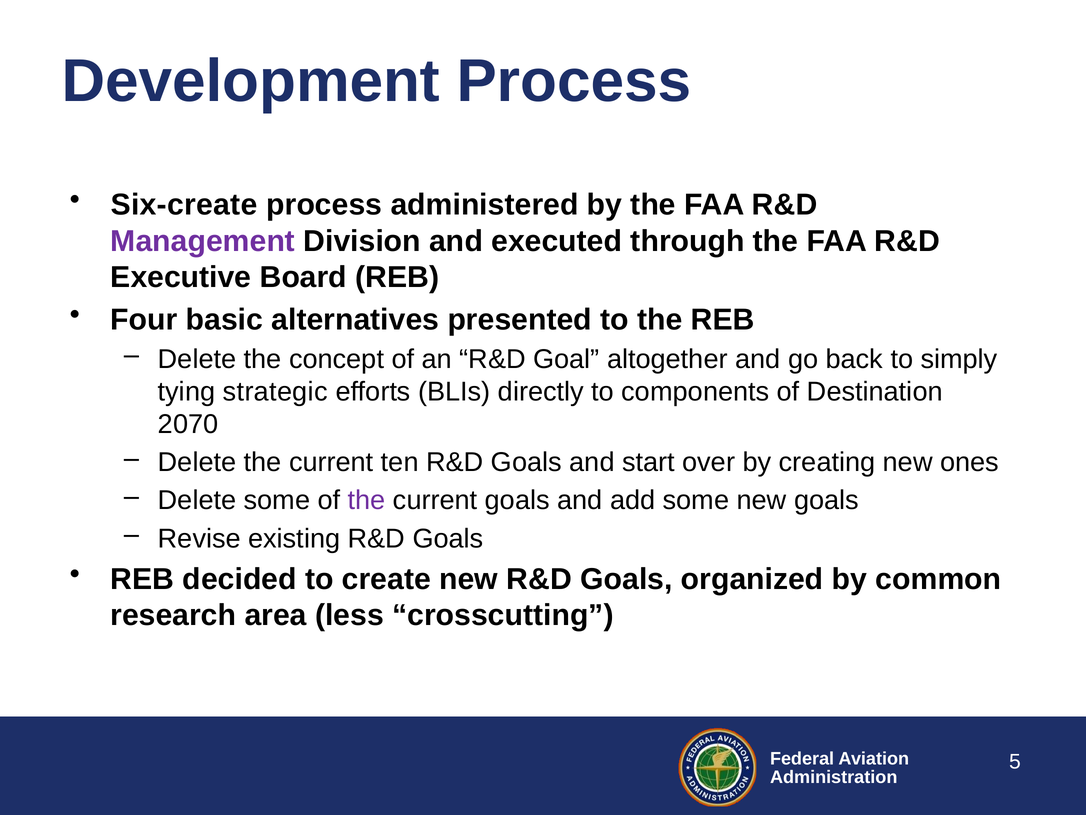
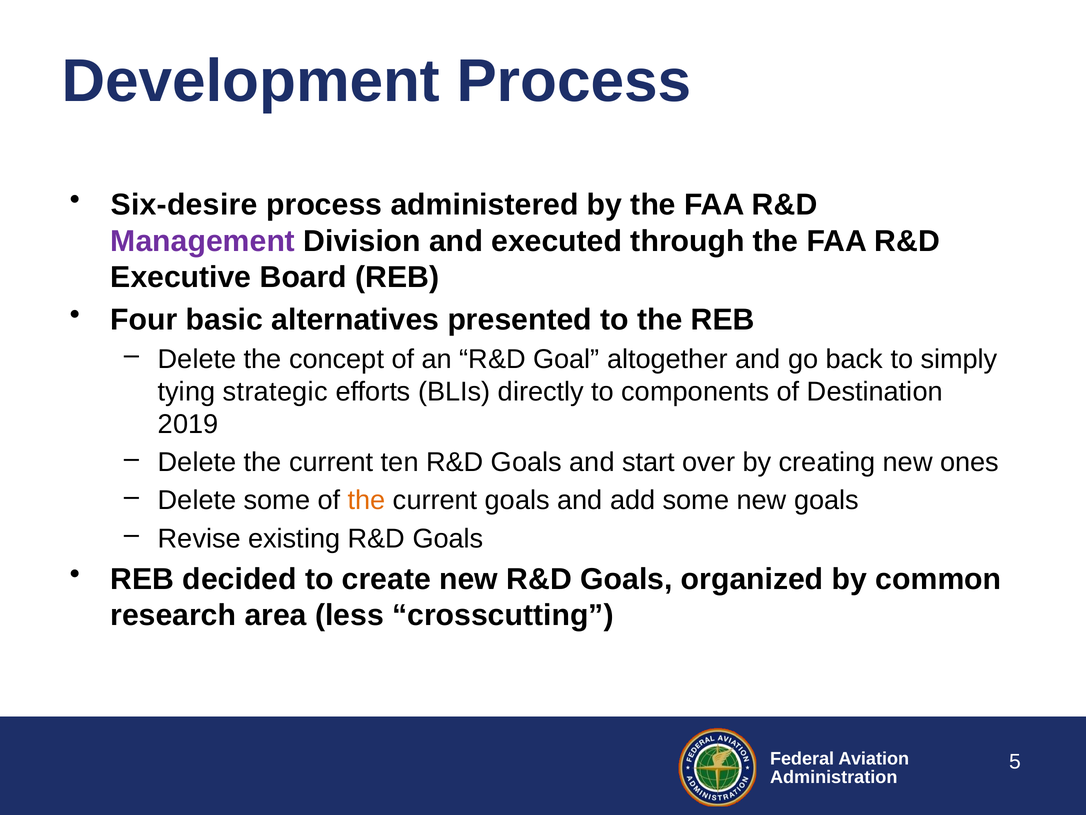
Six-create: Six-create -> Six-desire
2070: 2070 -> 2019
the at (367, 500) colour: purple -> orange
